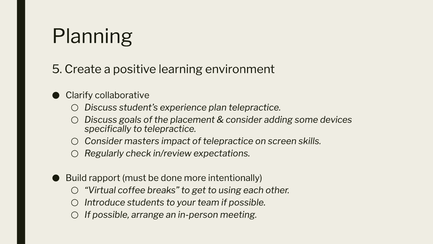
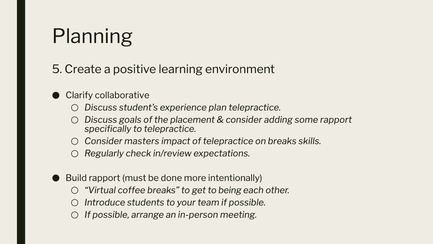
some devices: devices -> rapport
on screen: screen -> breaks
using: using -> being
